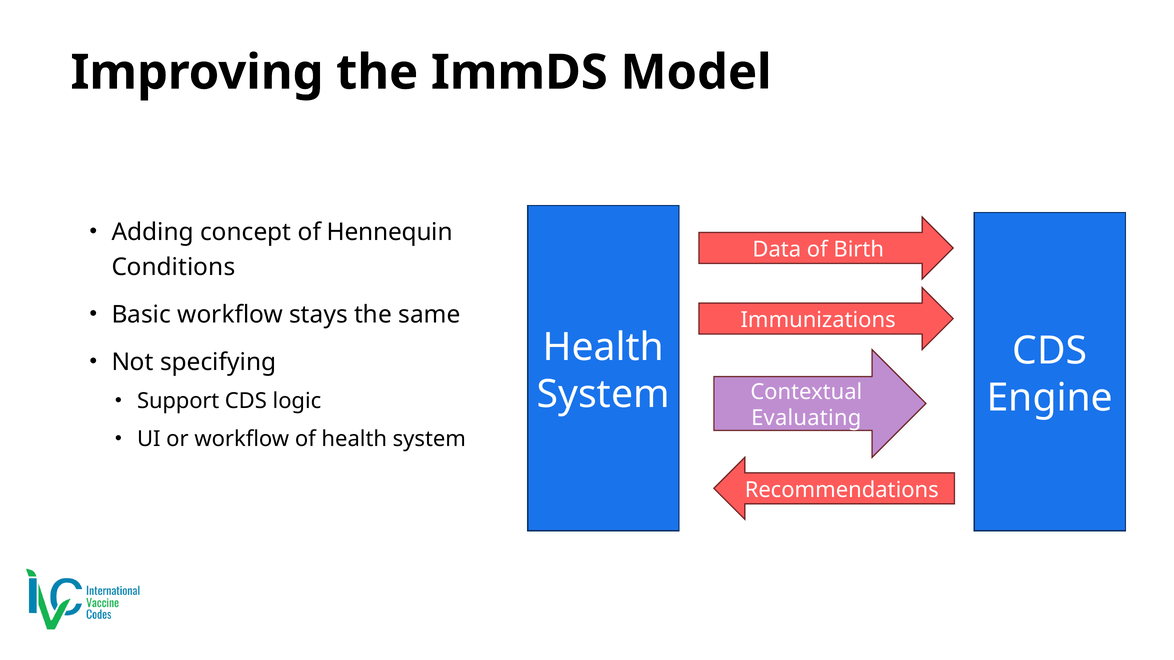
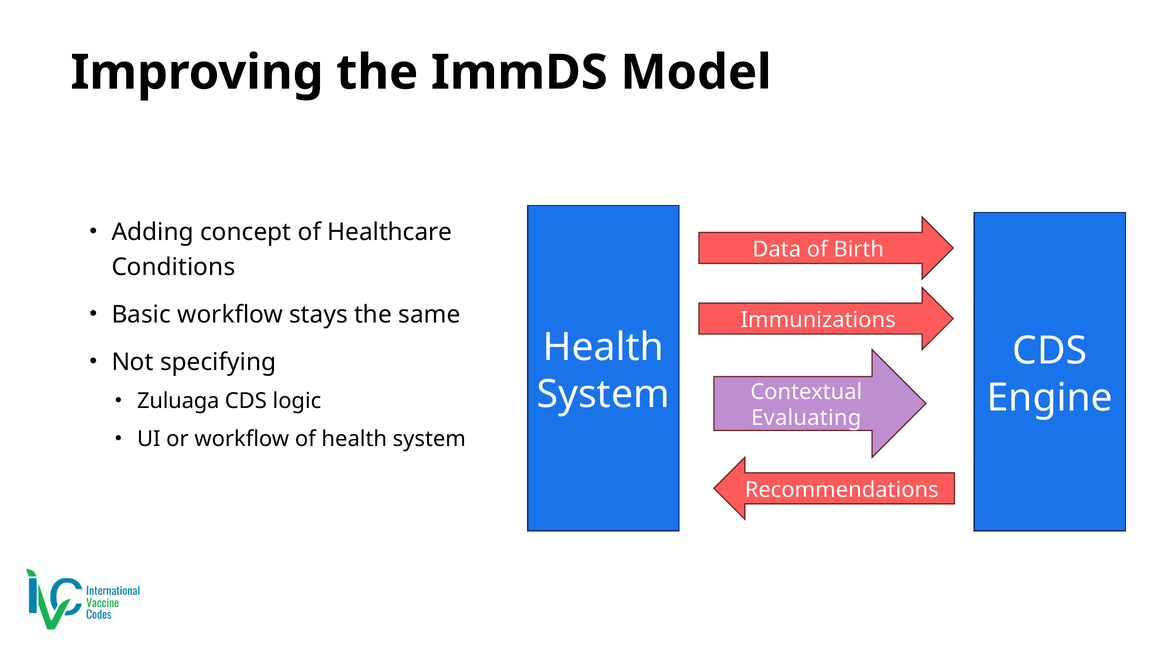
Hennequin: Hennequin -> Healthcare
Support: Support -> Zuluaga
